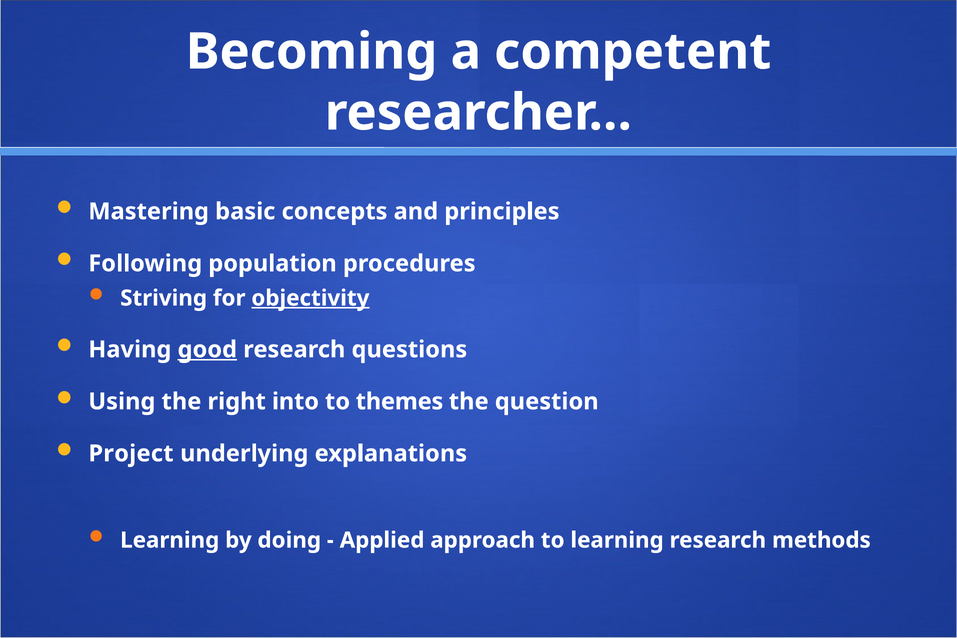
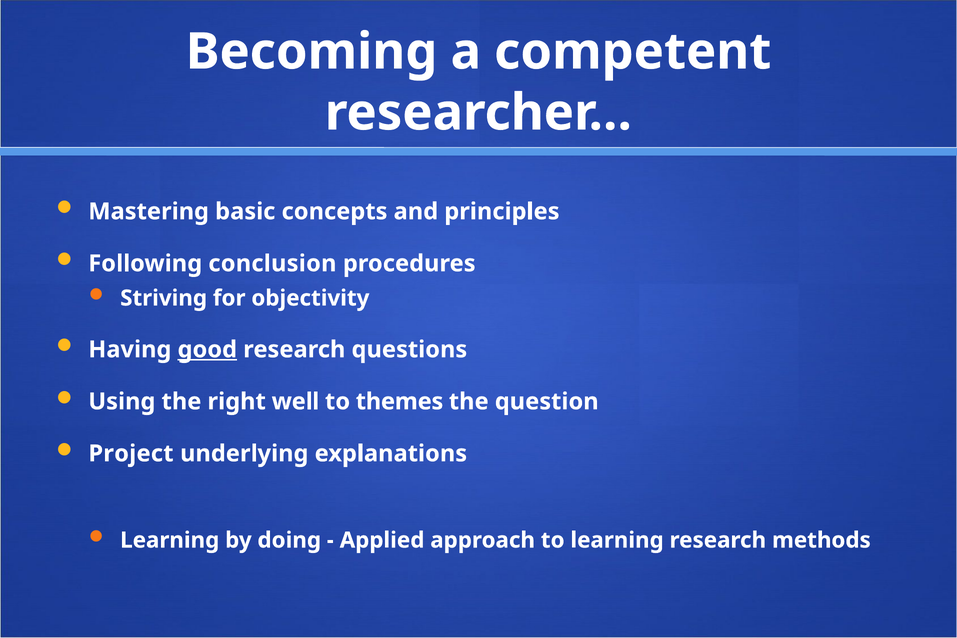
population: population -> conclusion
objectivity underline: present -> none
into: into -> well
